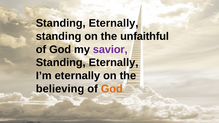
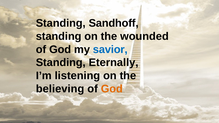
Eternally at (114, 23): Eternally -> Sandhoff
unfaithful: unfaithful -> wounded
savior colour: purple -> blue
I’m eternally: eternally -> listening
